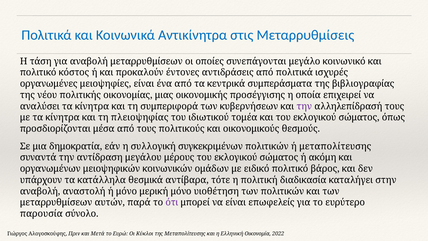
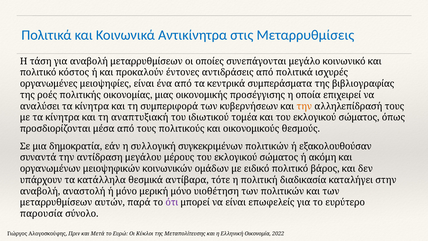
νέου: νέου -> ροές
την at (304, 106) colour: purple -> orange
πλειοψηφίας: πλειοψηφίας -> αναπτυξιακή
ή μεταπολίτευσης: μεταπολίτευσης -> εξακολουθούσαν
